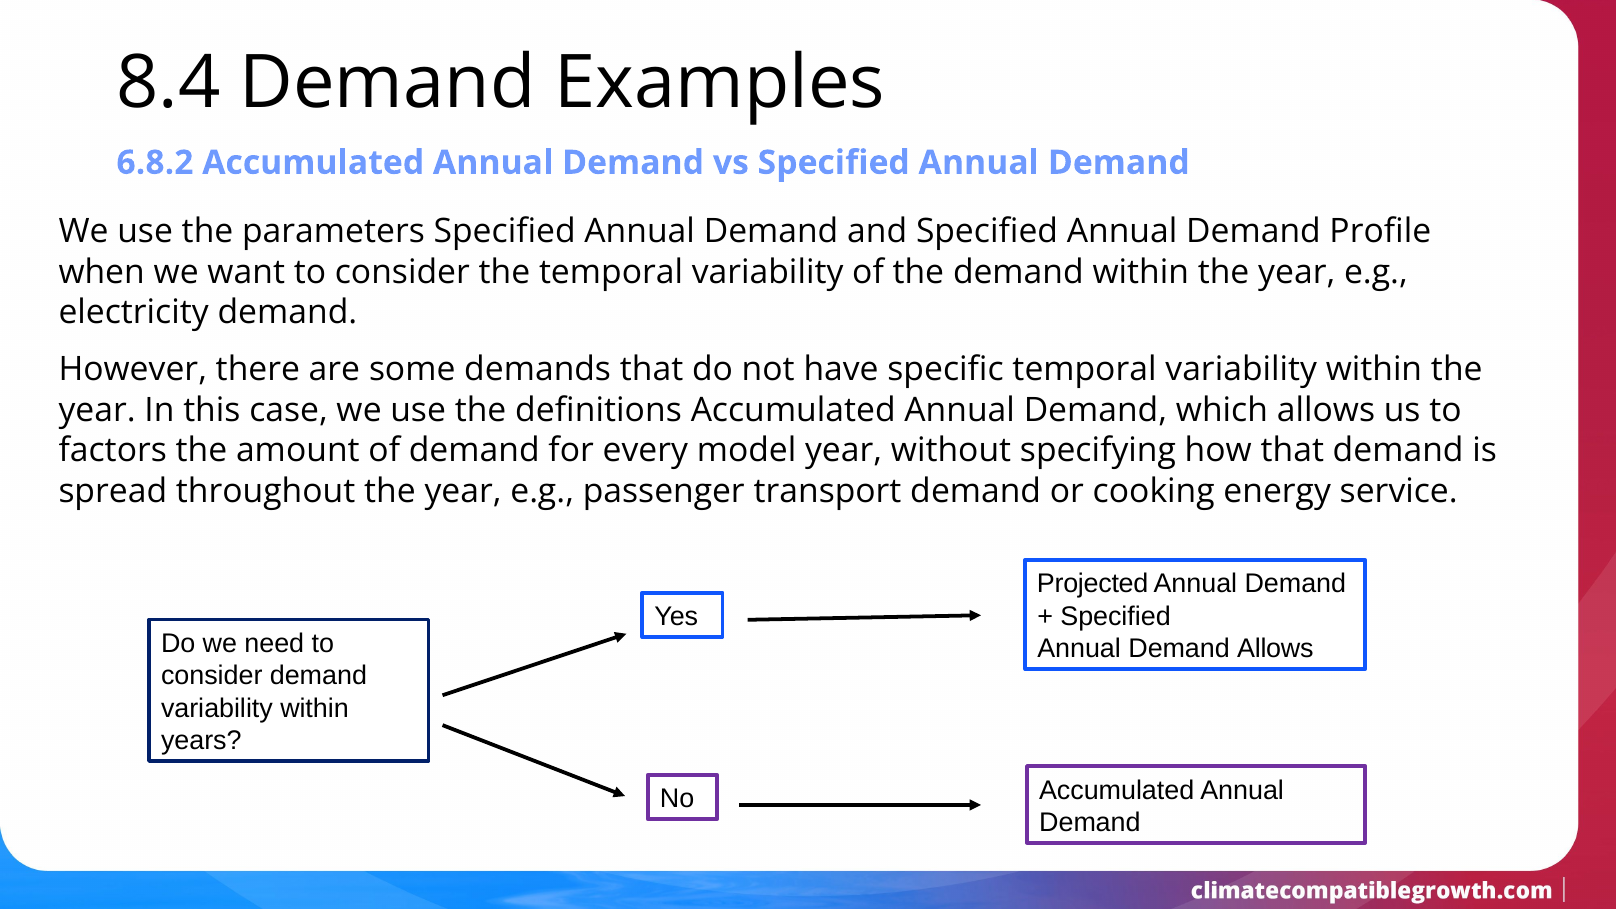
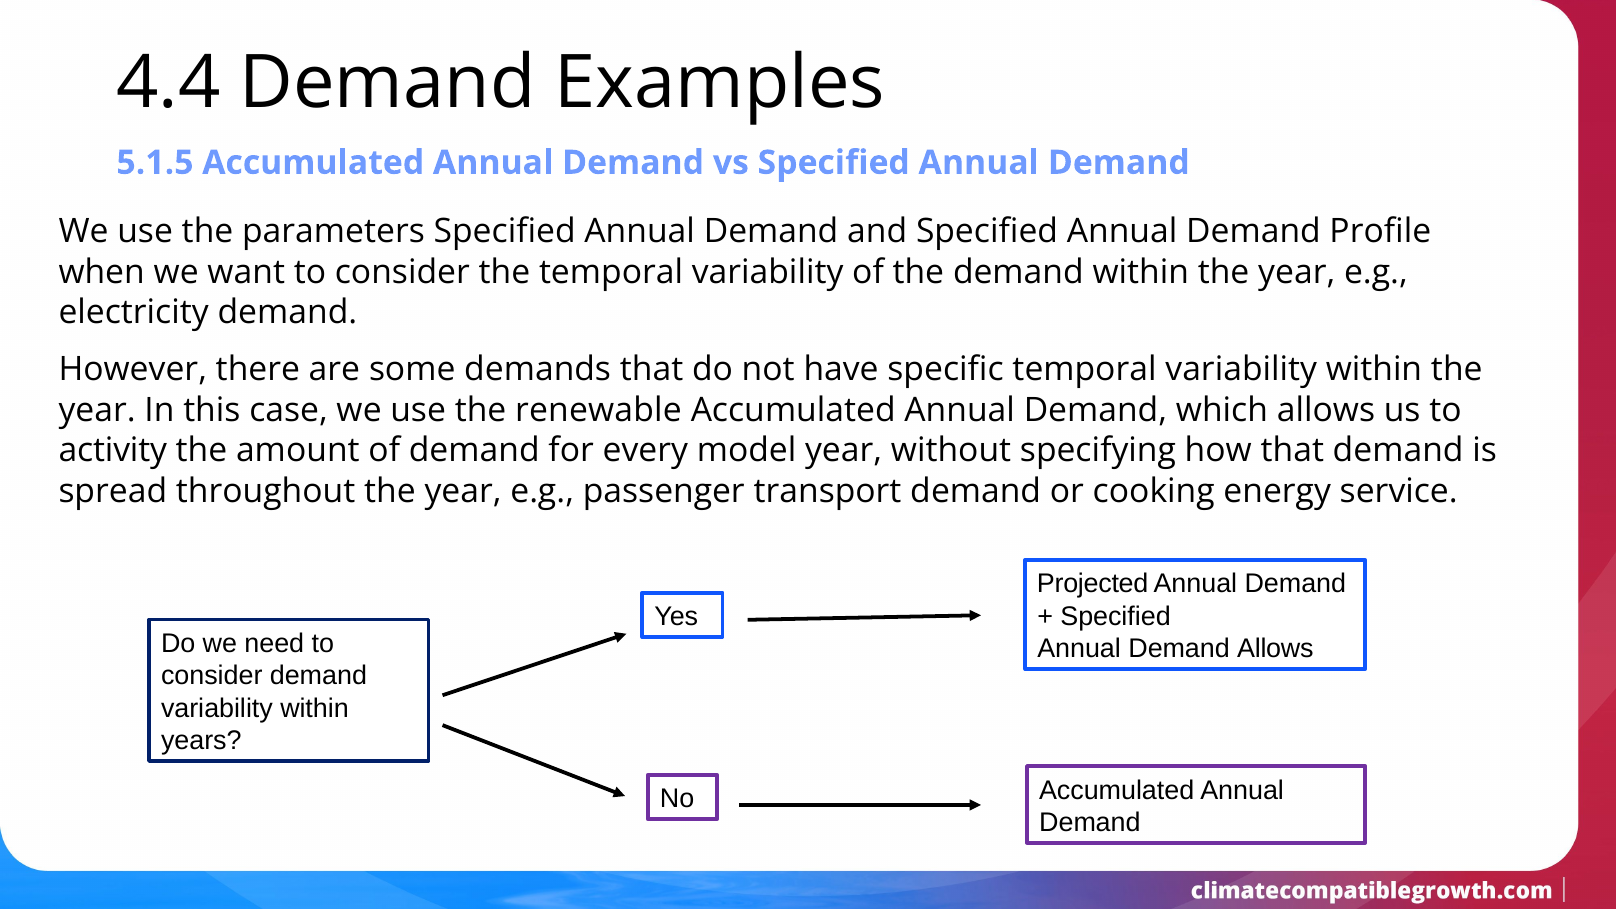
8.4: 8.4 -> 4.4
6.8.2: 6.8.2 -> 5.1.5
definitions: definitions -> renewable
factors: factors -> activity
